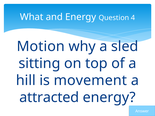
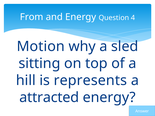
What: What -> From
movement: movement -> represents
